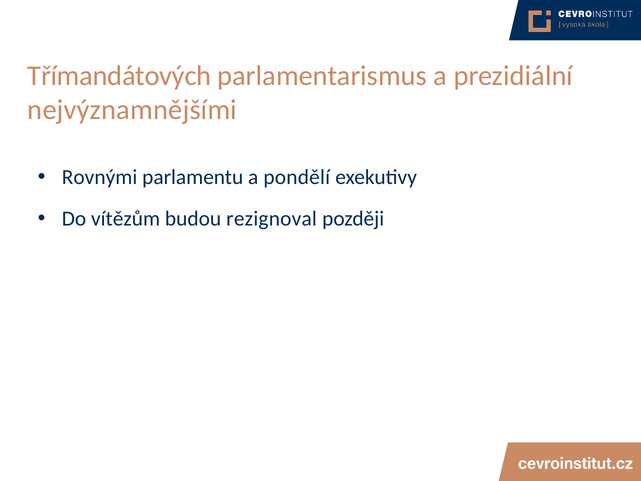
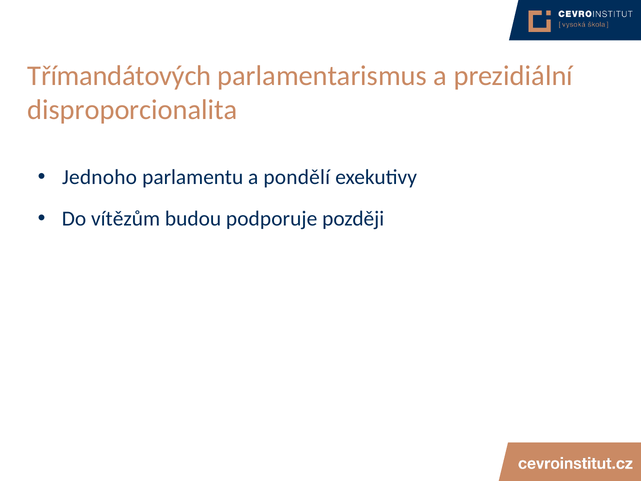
nejvýznamnějšími: nejvýznamnějšími -> disproporcionalita
Rovnými: Rovnými -> Jednoho
rezignoval: rezignoval -> podporuje
